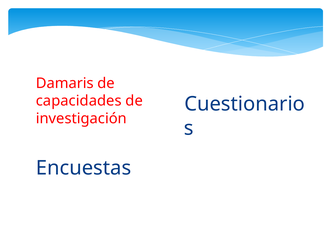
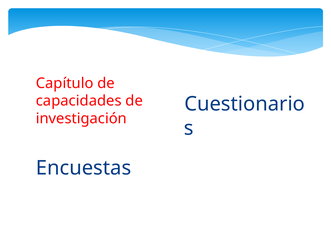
Damaris: Damaris -> Capítulo
